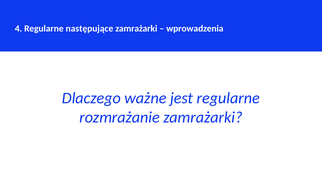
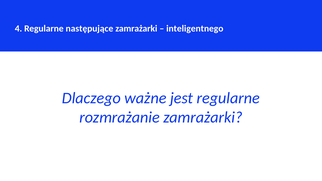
wprowadzenia: wprowadzenia -> inteligentnego
